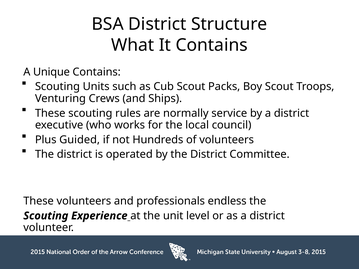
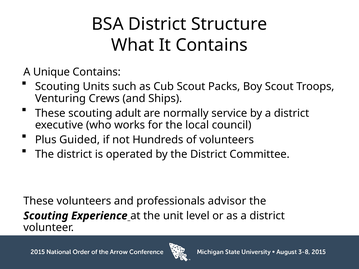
rules: rules -> adult
endless: endless -> advisor
